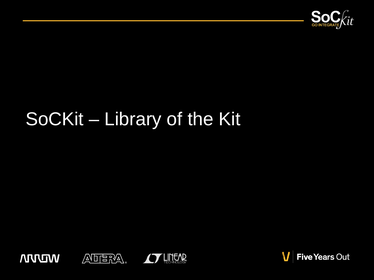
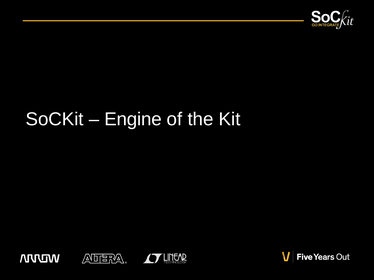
Library: Library -> Engine
